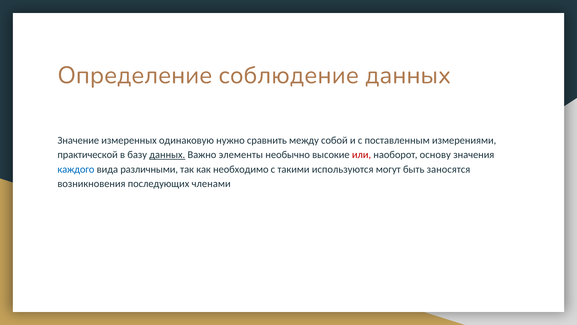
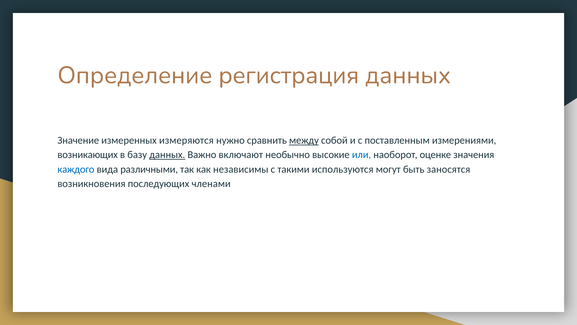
соблюдение: соблюдение -> регистрация
одинаковую: одинаковую -> измеряются
между underline: none -> present
практической: практической -> возникающих
элементы: элементы -> включают
или colour: red -> blue
основу: основу -> оценке
необходимо: необходимо -> независимы
